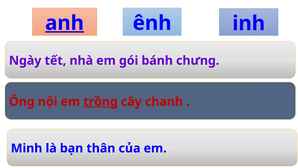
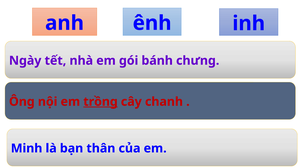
anh underline: present -> none
